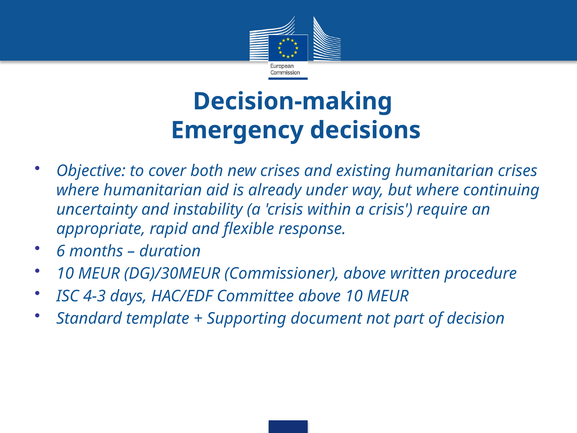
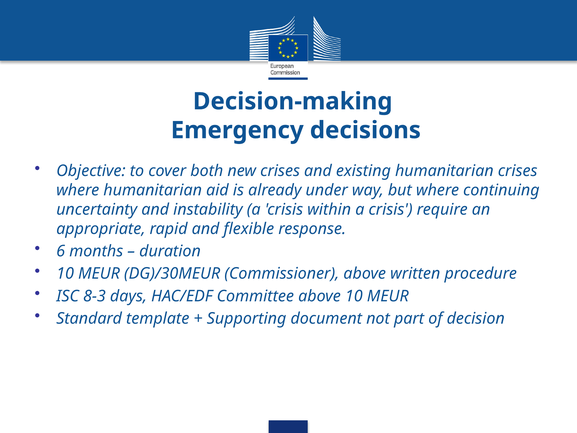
4-3: 4-3 -> 8-3
